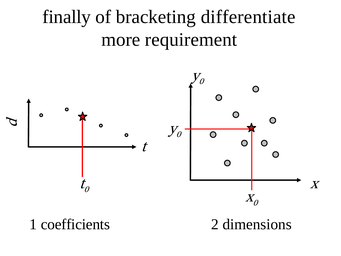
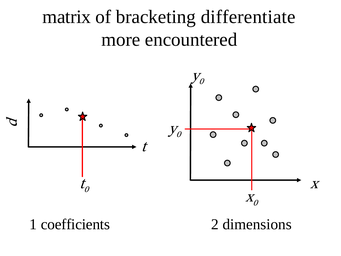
finally: finally -> matrix
requirement: requirement -> encountered
